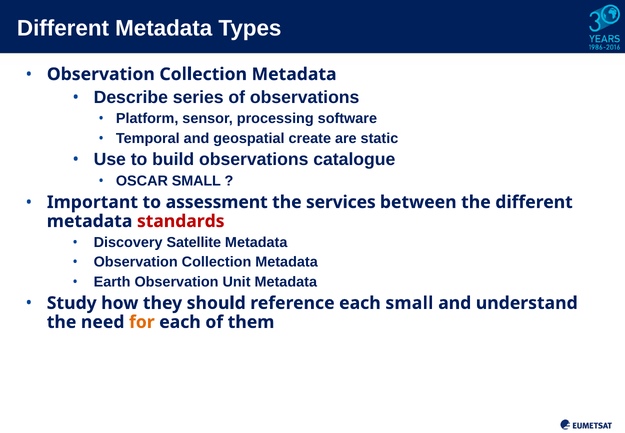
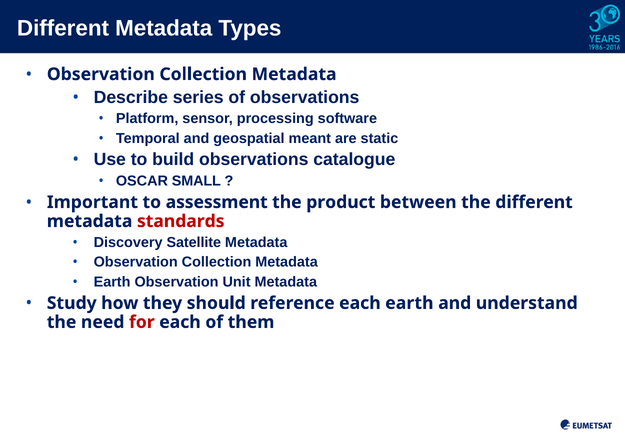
create: create -> meant
services: services -> product
each small: small -> earth
for colour: orange -> red
